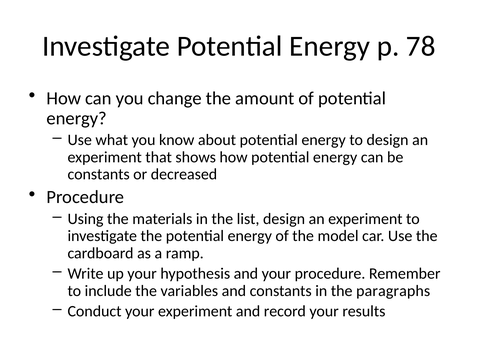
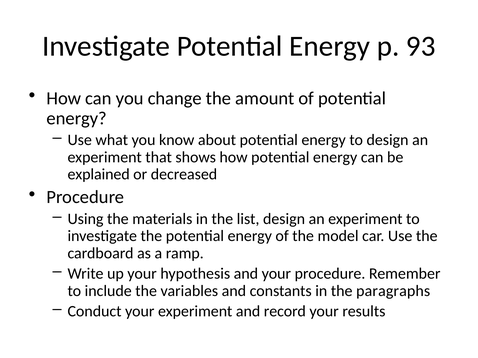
78: 78 -> 93
constants at (99, 175): constants -> explained
